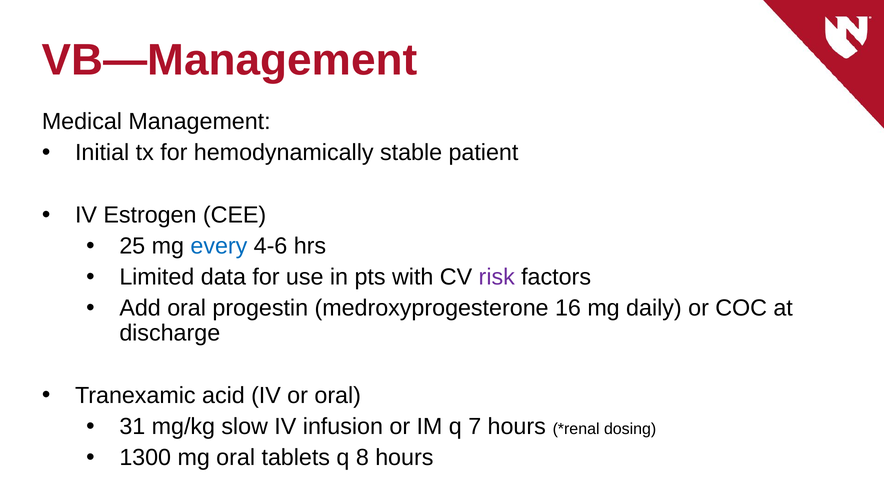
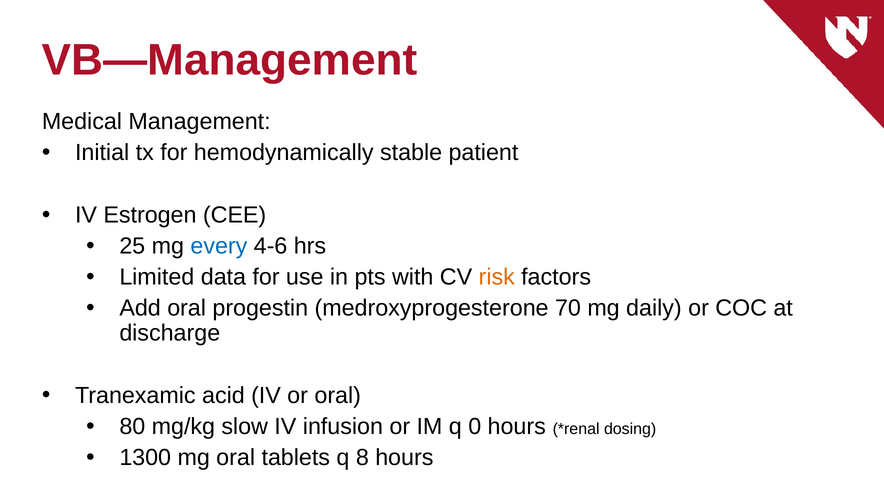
risk colour: purple -> orange
16: 16 -> 70
31: 31 -> 80
7: 7 -> 0
